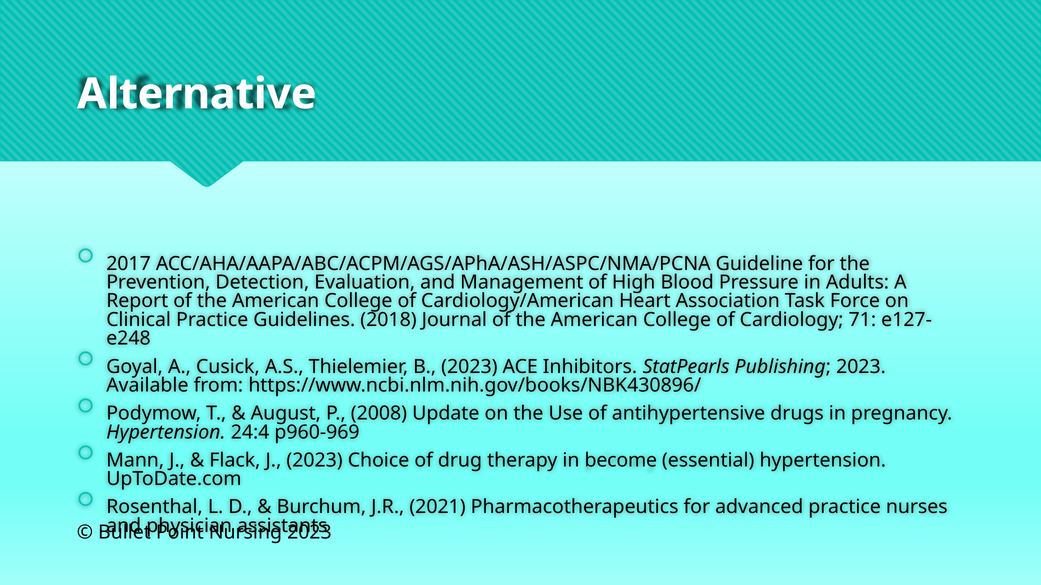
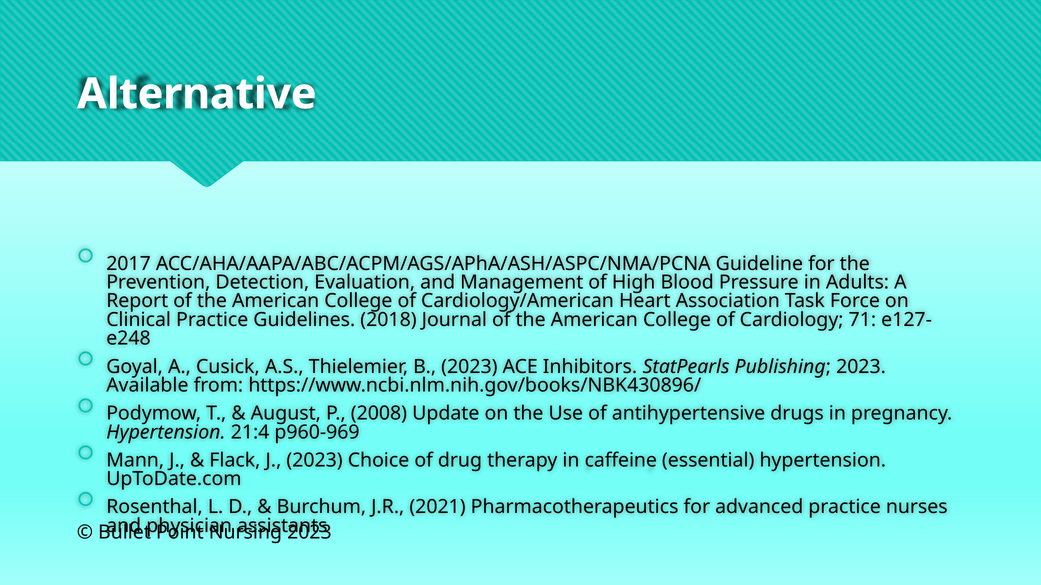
24:4: 24:4 -> 21:4
become: become -> caffeine
